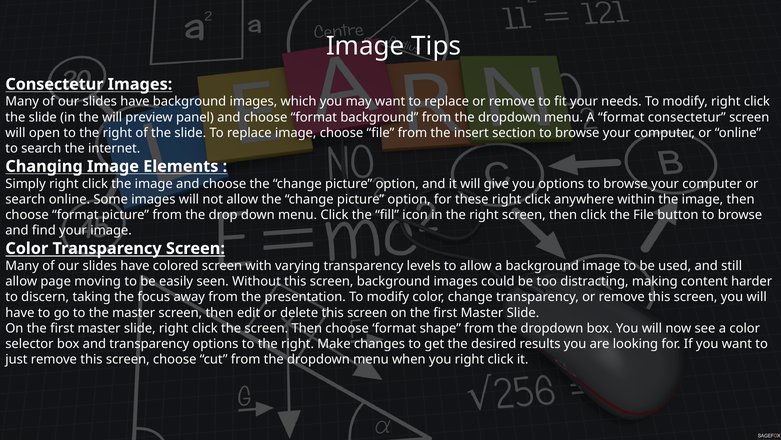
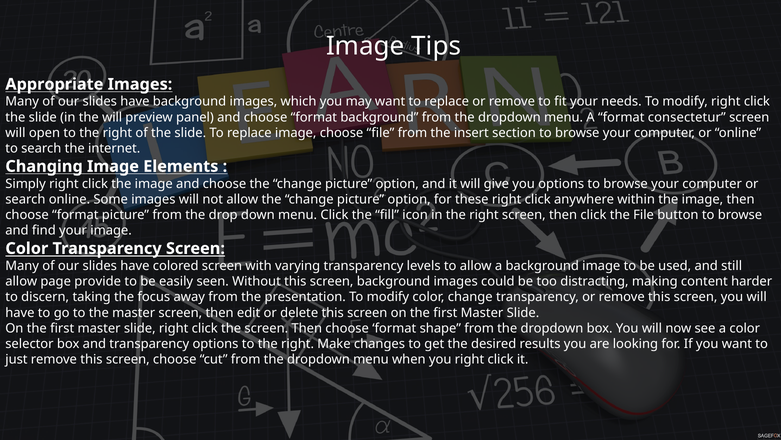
Consectetur at (54, 84): Consectetur -> Appropriate
moving: moving -> provide
